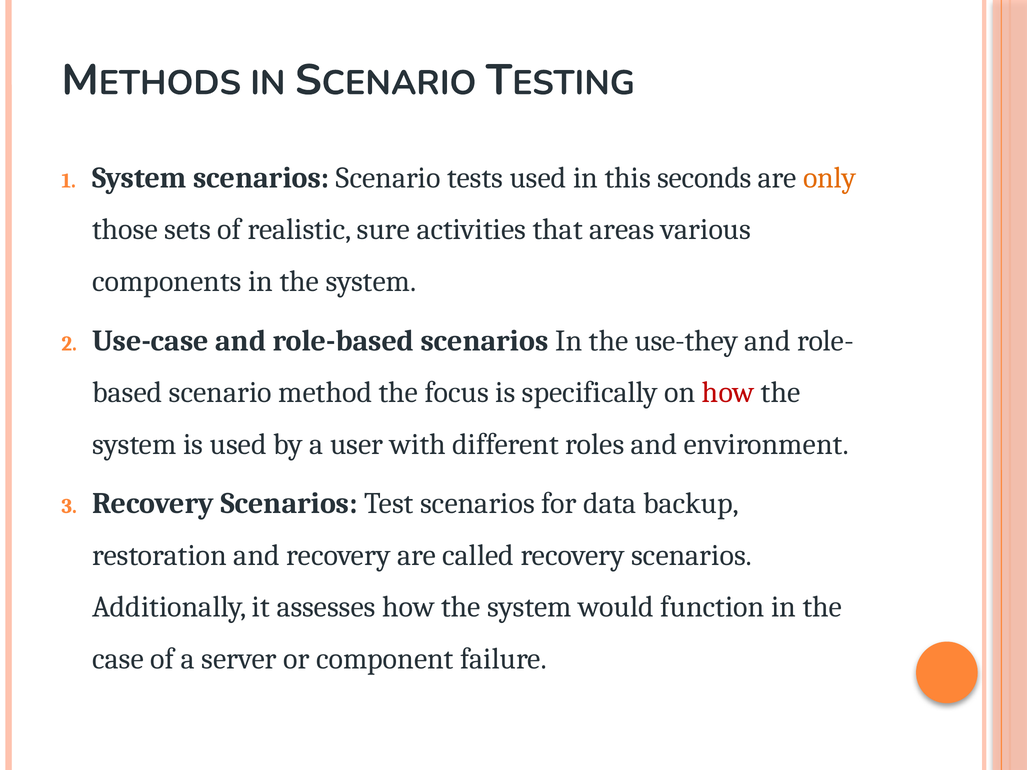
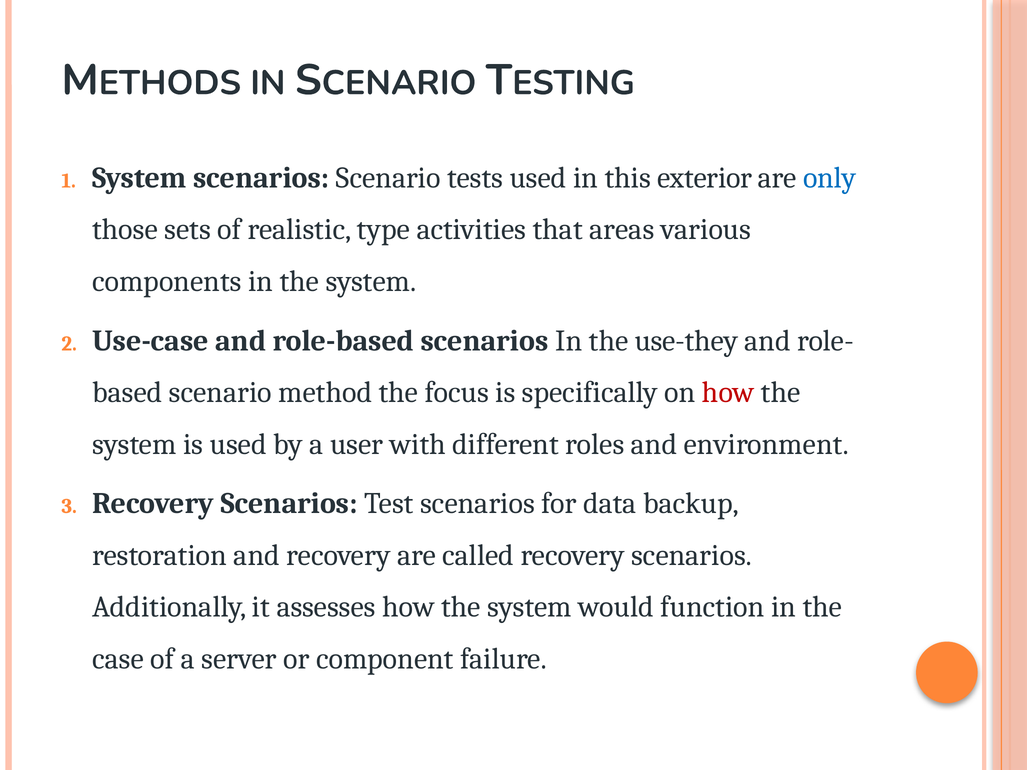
seconds: seconds -> exterior
only colour: orange -> blue
sure: sure -> type
